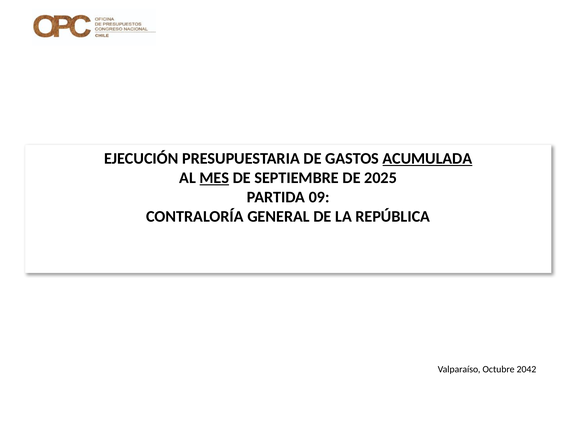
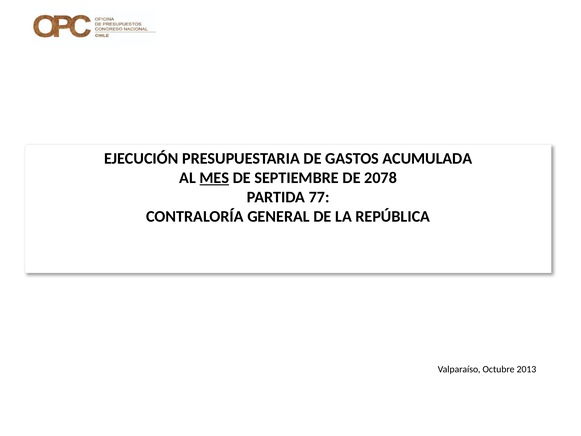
ACUMULADA underline: present -> none
2025: 2025 -> 2078
09: 09 -> 77
2042: 2042 -> 2013
